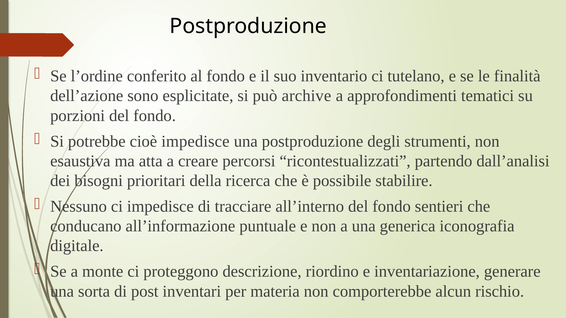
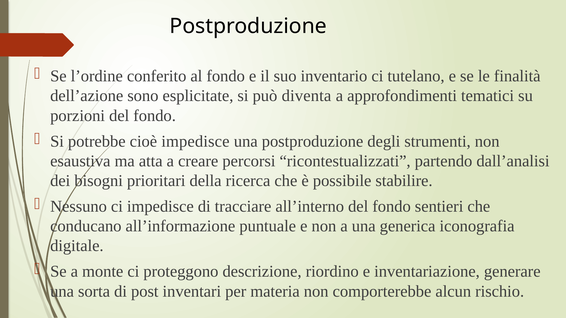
archive: archive -> diventa
